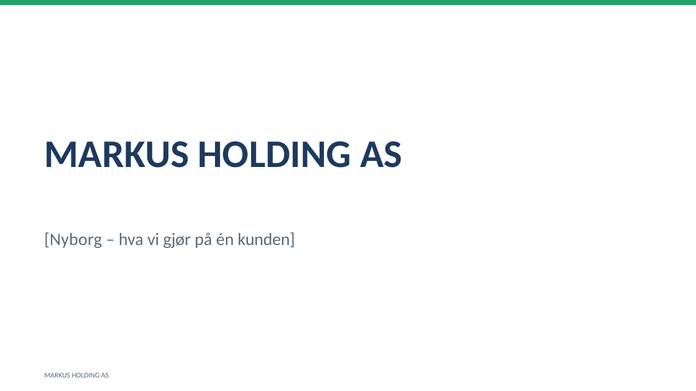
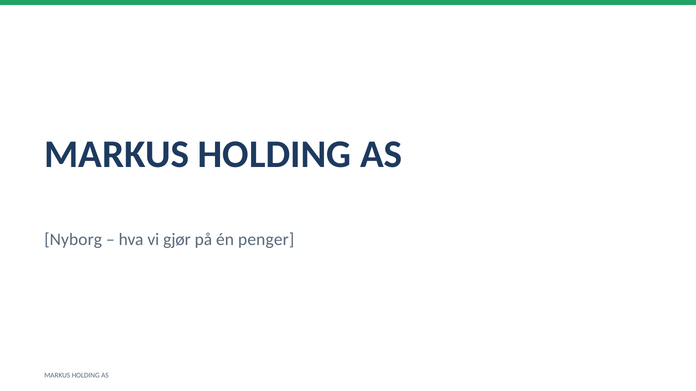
kunden: kunden -> penger
